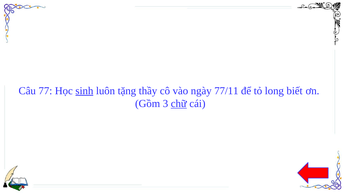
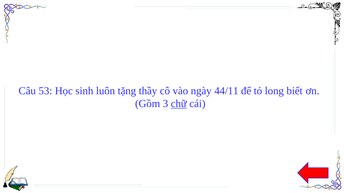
77: 77 -> 53
sinh underline: present -> none
77/11: 77/11 -> 44/11
